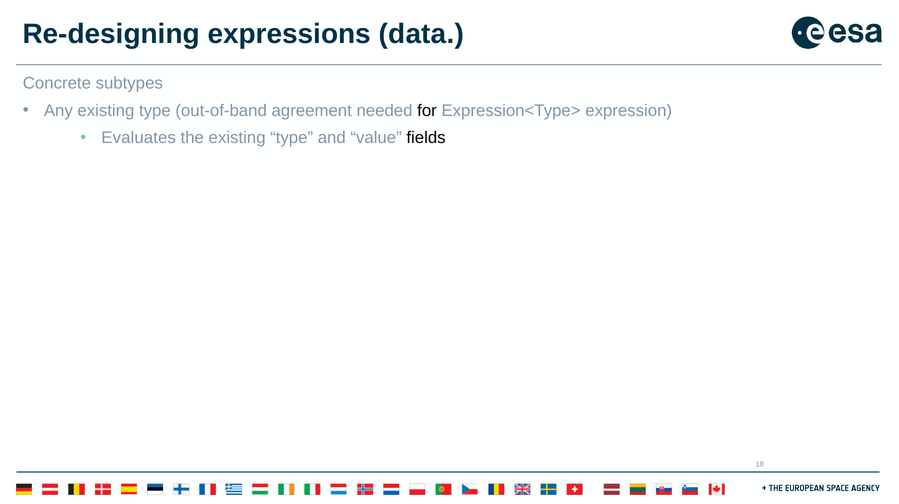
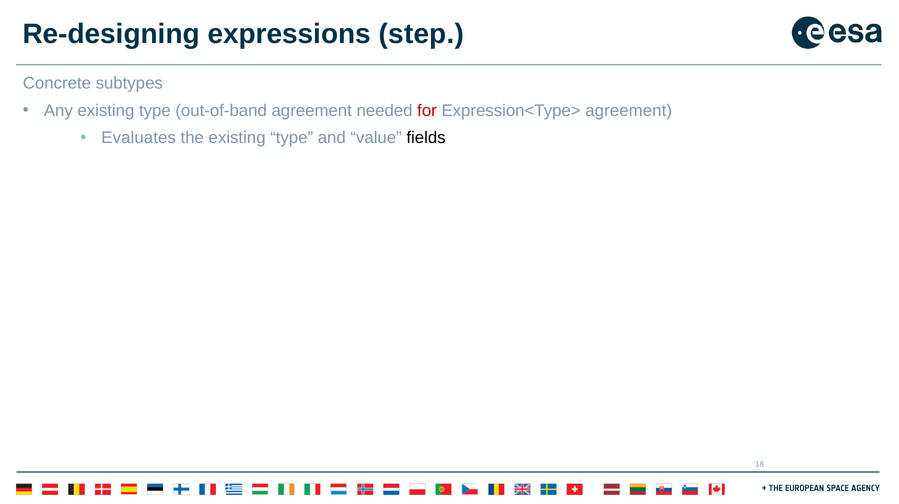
data: data -> step
for colour: black -> red
Expression<Type> expression: expression -> agreement
